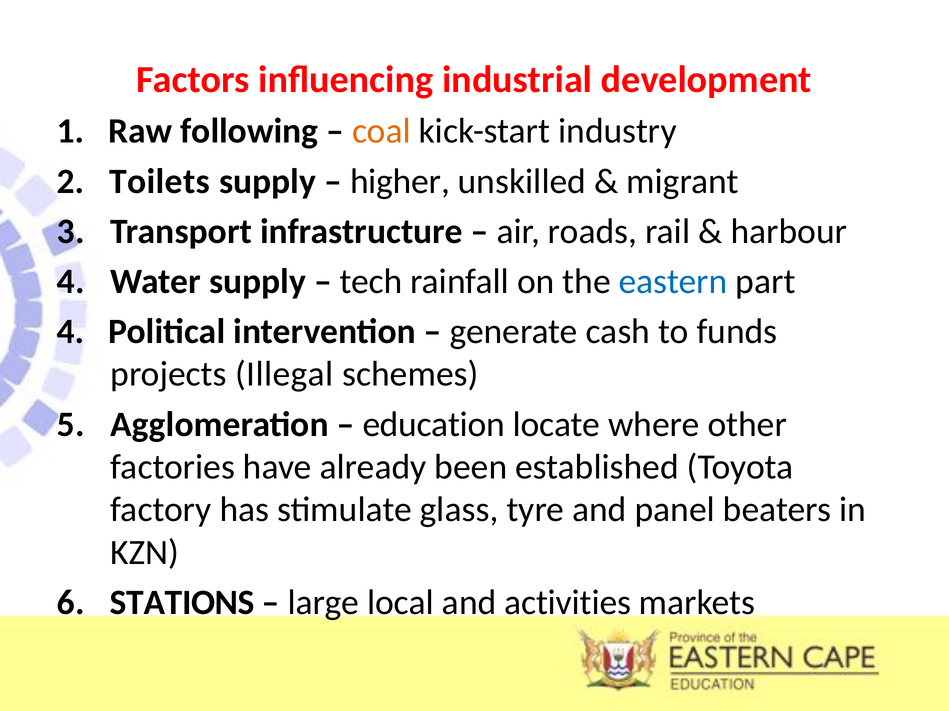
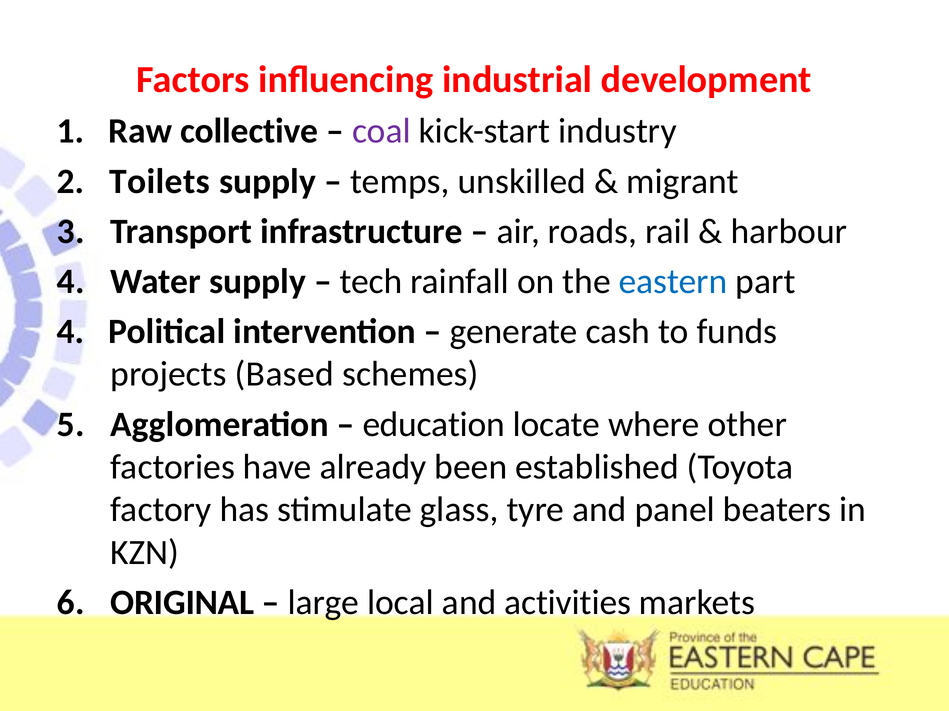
following: following -> collective
coal colour: orange -> purple
higher: higher -> temps
Illegal: Illegal -> Based
STATIONS: STATIONS -> ORIGINAL
